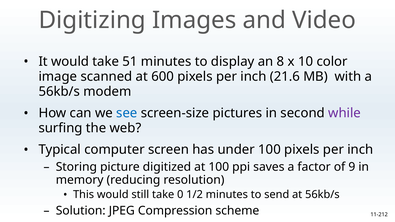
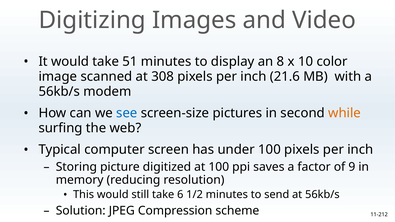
600: 600 -> 308
while colour: purple -> orange
0: 0 -> 6
